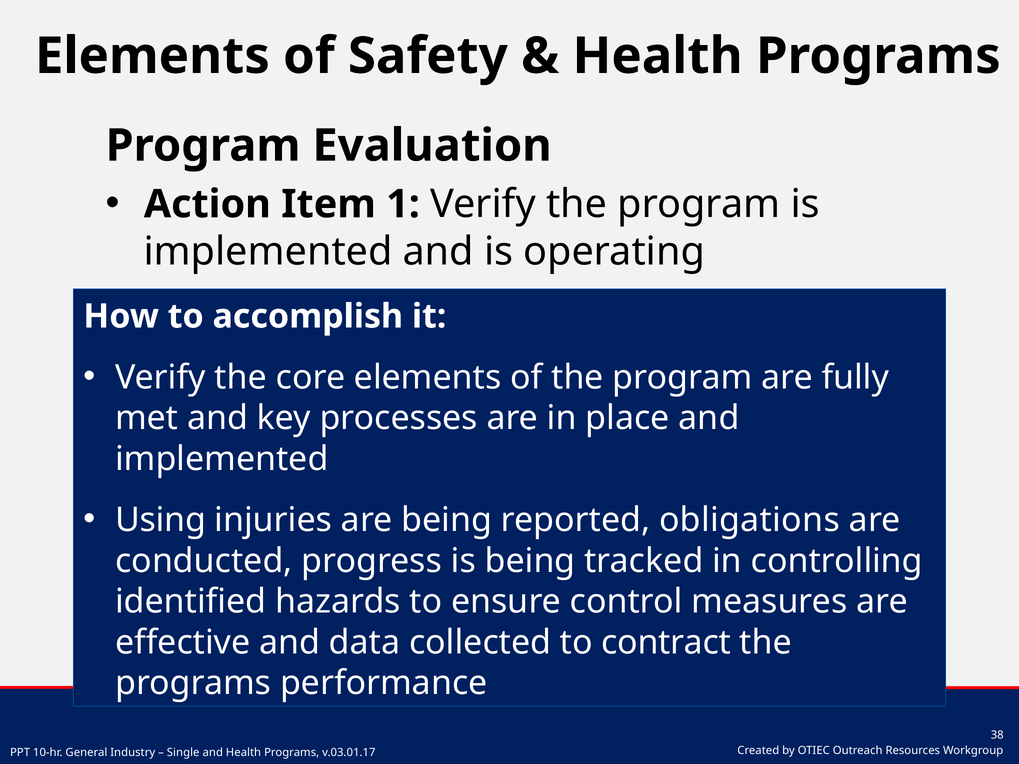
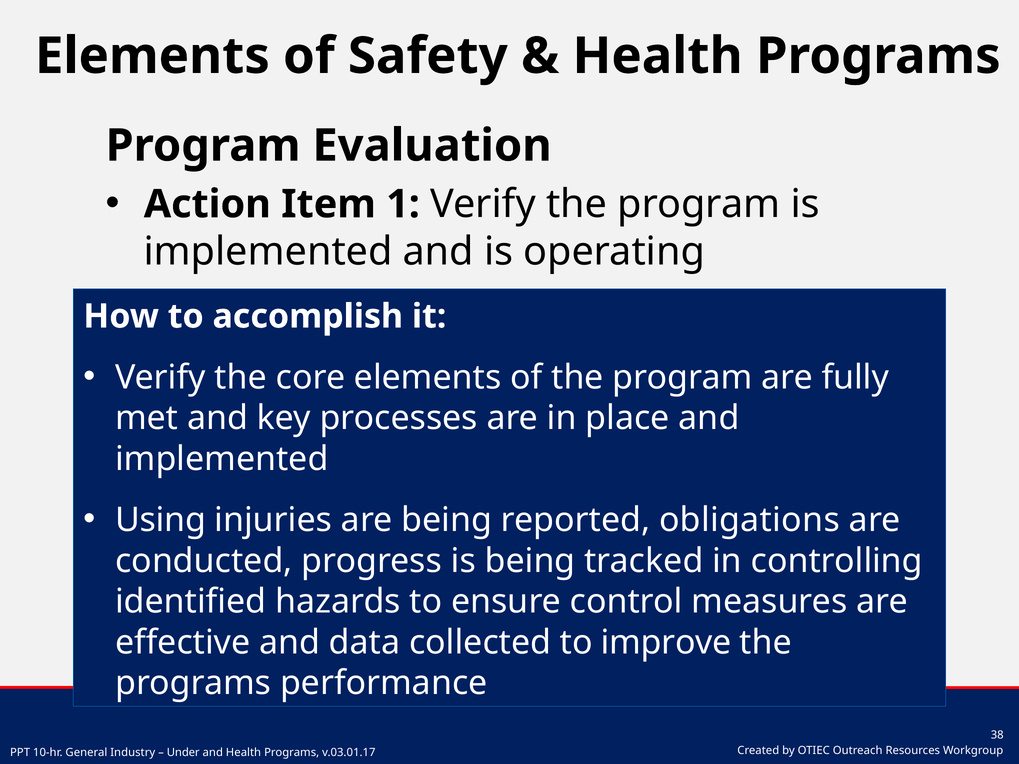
contract: contract -> improve
Single: Single -> Under
